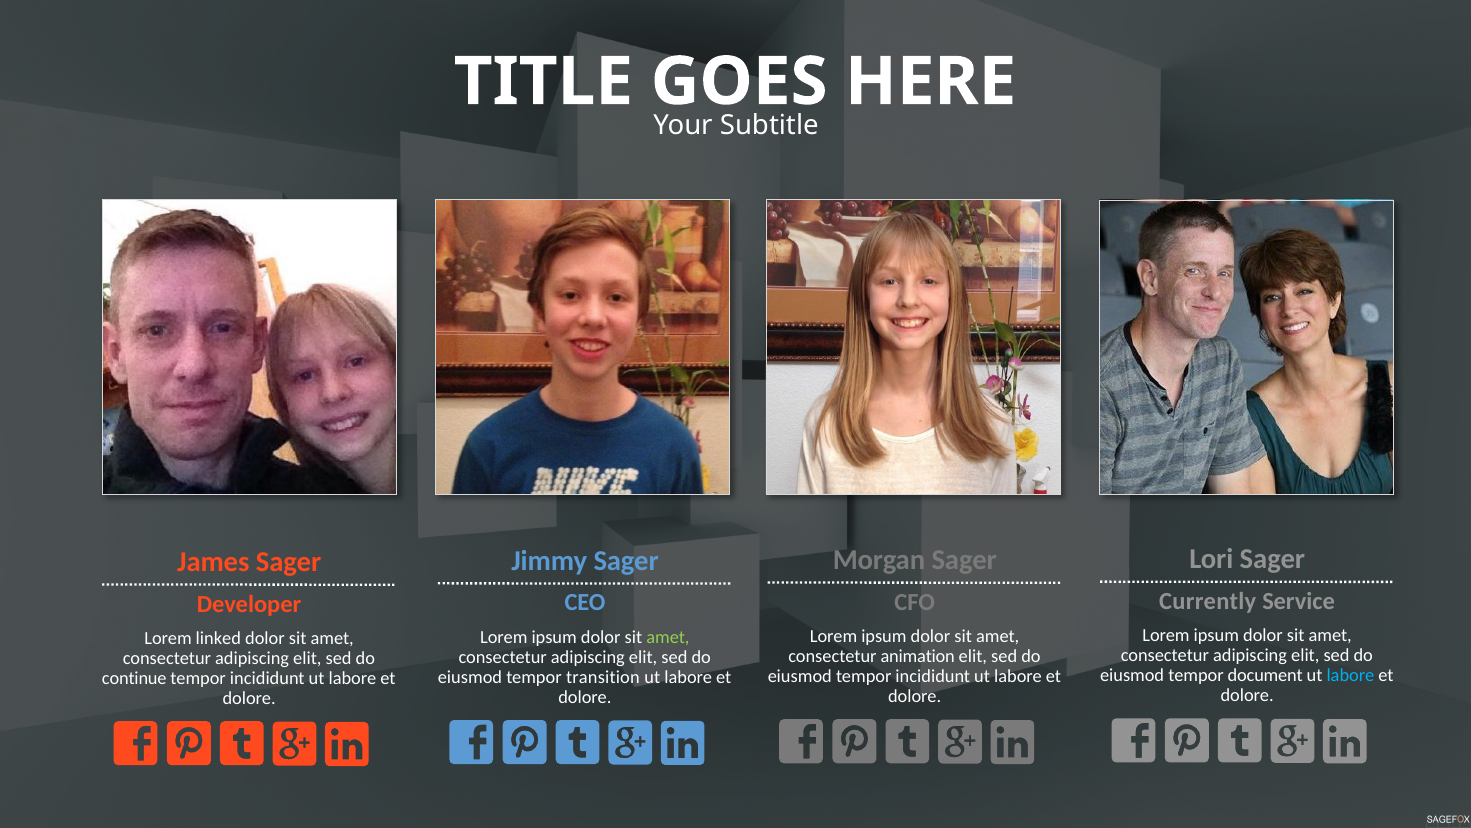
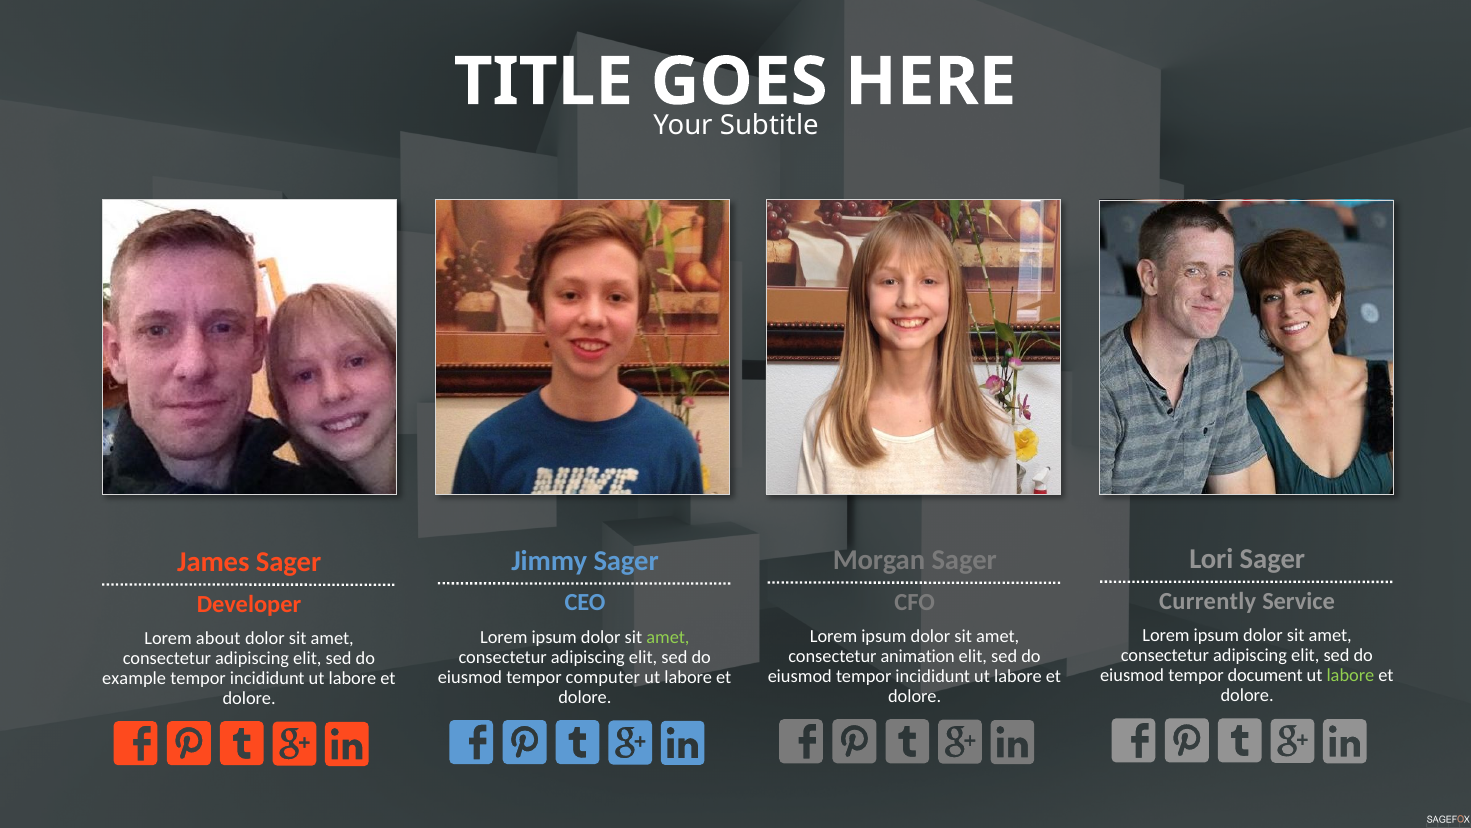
linked: linked -> about
labore at (1350, 675) colour: light blue -> light green
transition: transition -> computer
continue: continue -> example
